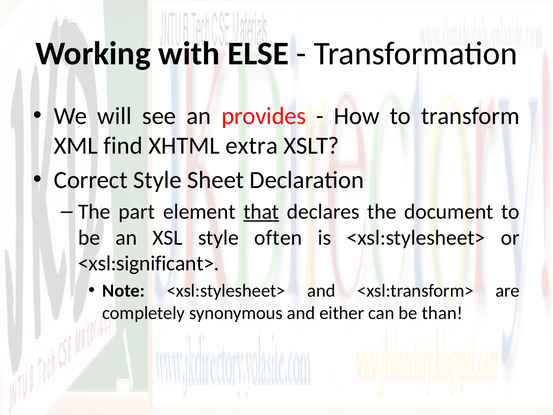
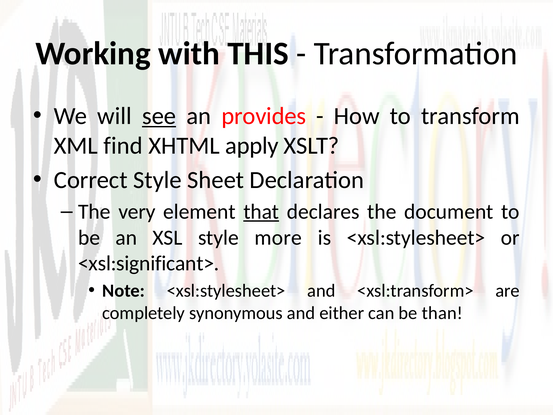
ELSE: ELSE -> THIS
see underline: none -> present
extra: extra -> apply
part: part -> very
often: often -> more
